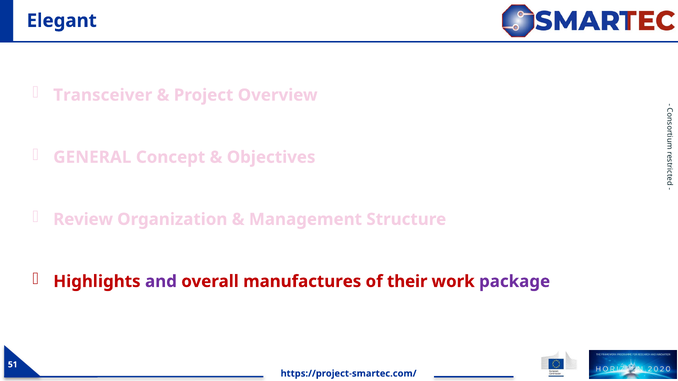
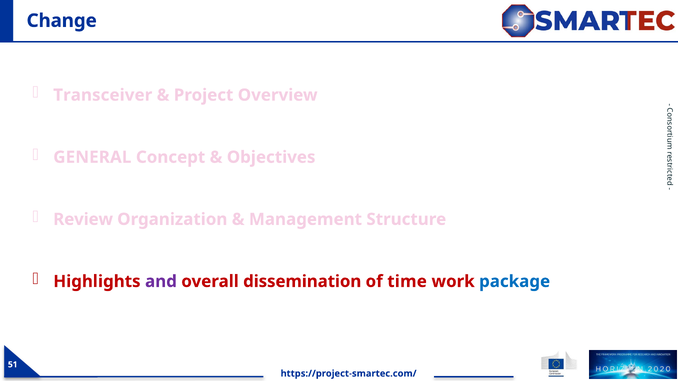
Elegant: Elegant -> Change
manufactures: manufactures -> dissemination
their: their -> time
package colour: purple -> blue
